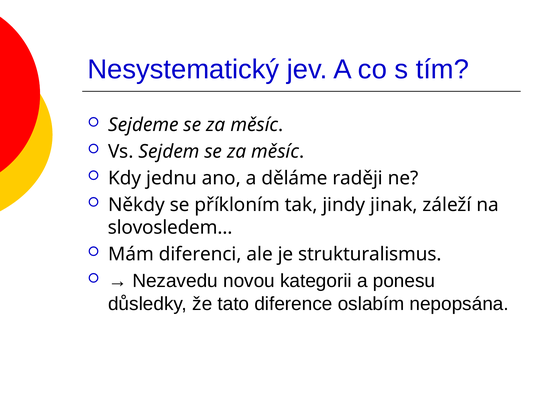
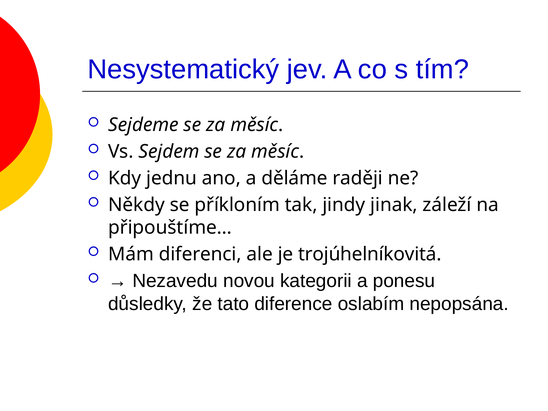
slovosledem…: slovosledem… -> připouštíme…
strukturalismus: strukturalismus -> trojúhelníkovitá
